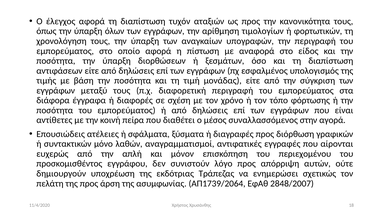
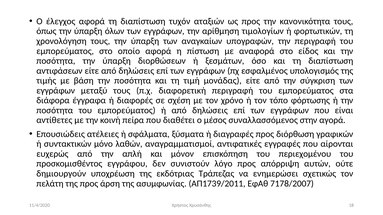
ΑΠ1739/2064: ΑΠ1739/2064 -> ΑΠ1739/2011
2848/2007: 2848/2007 -> 7178/2007
